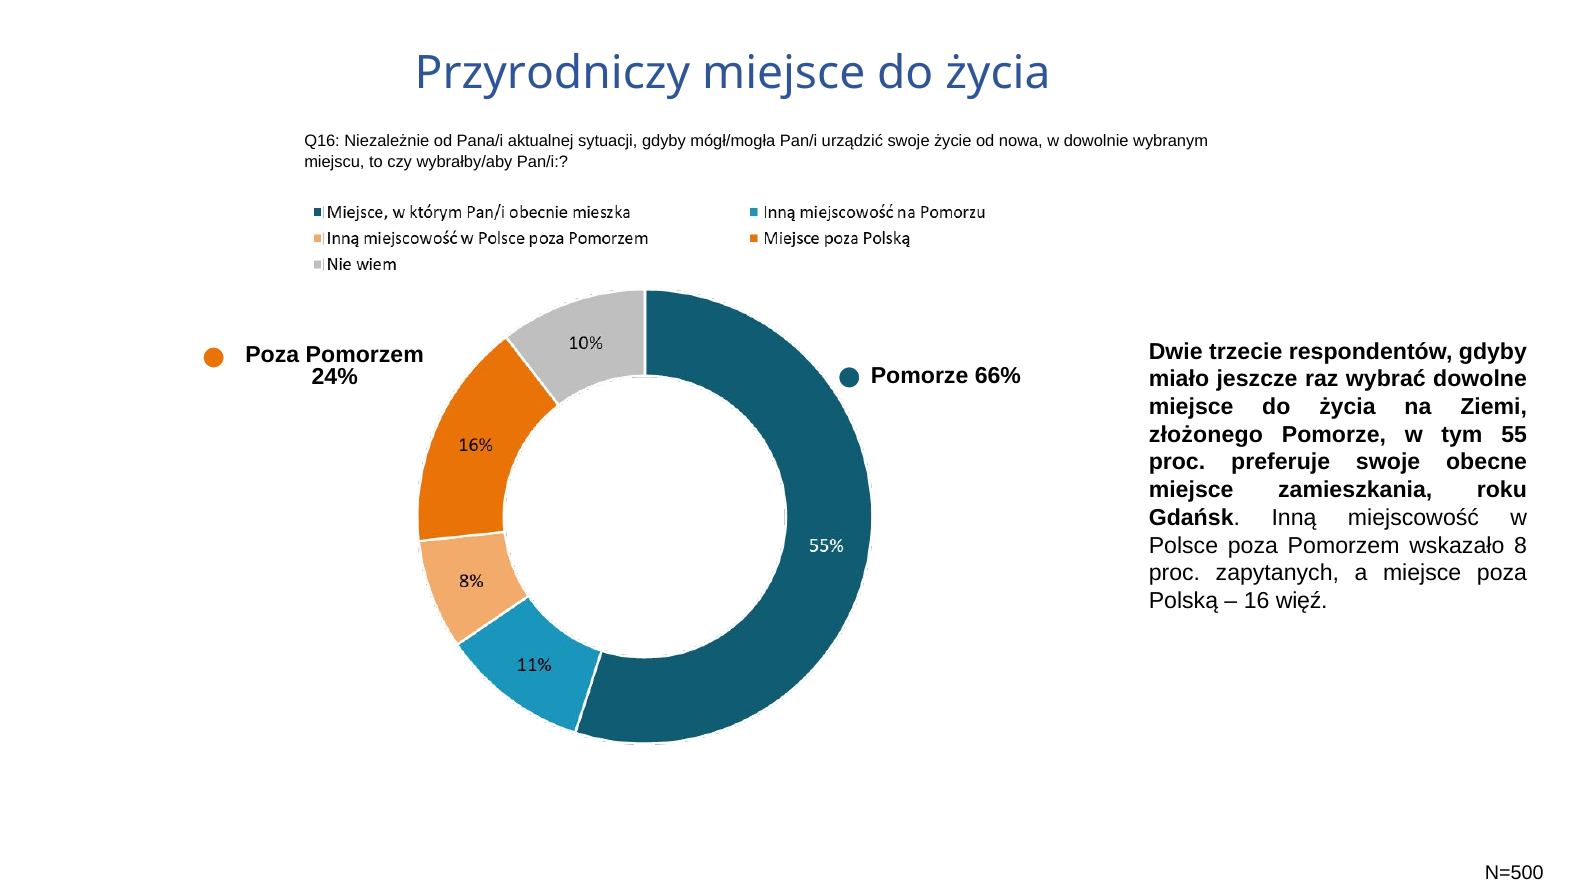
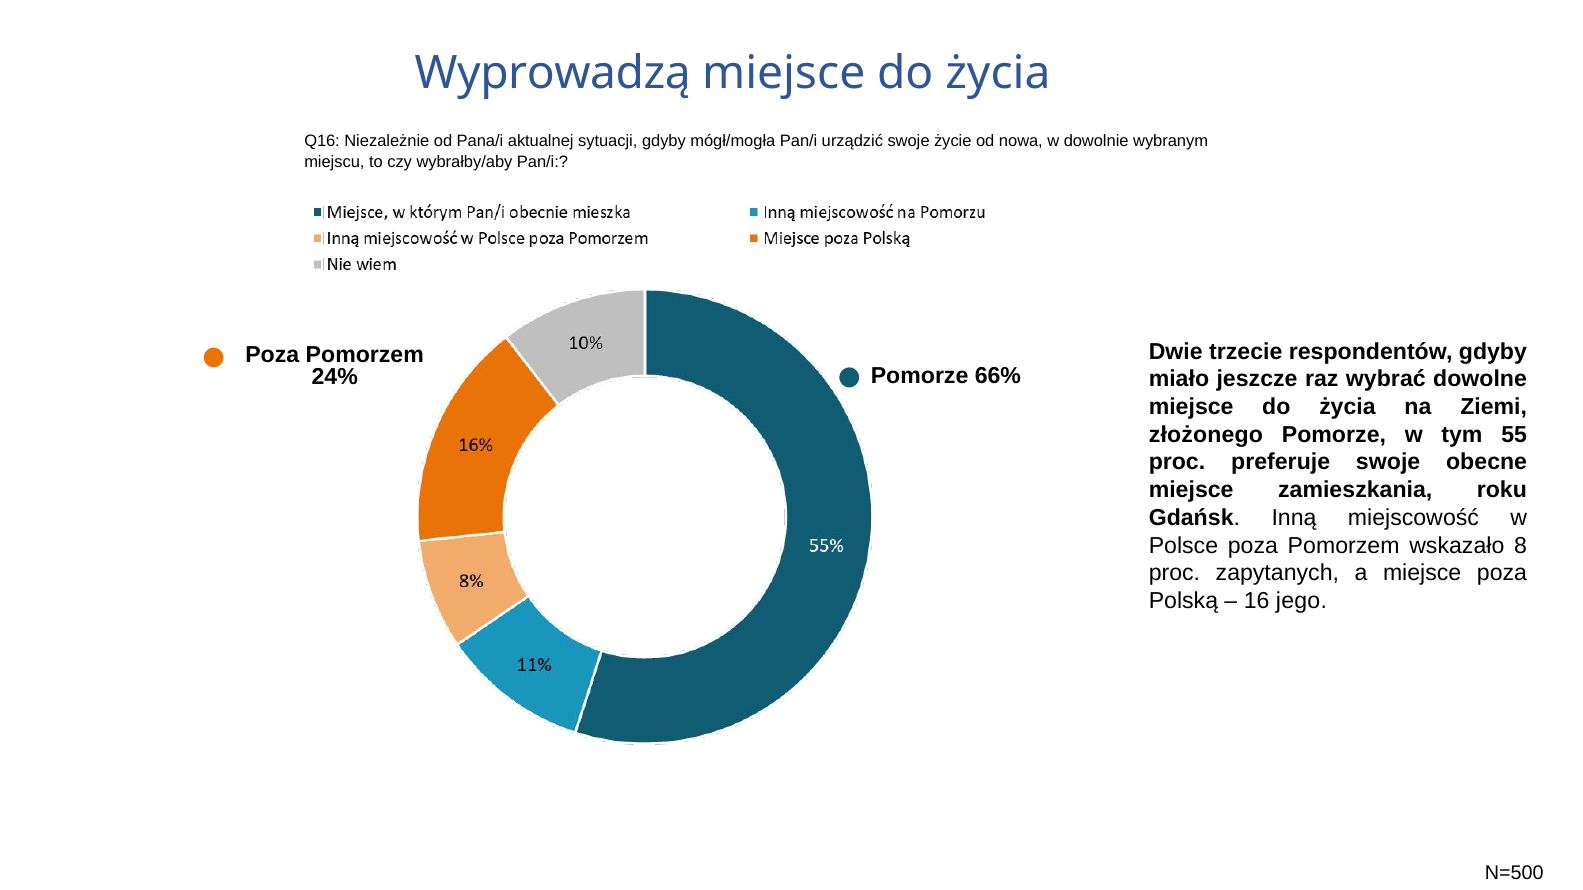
Przyrodniczy: Przyrodniczy -> Wyprowadzą
więź: więź -> jego
